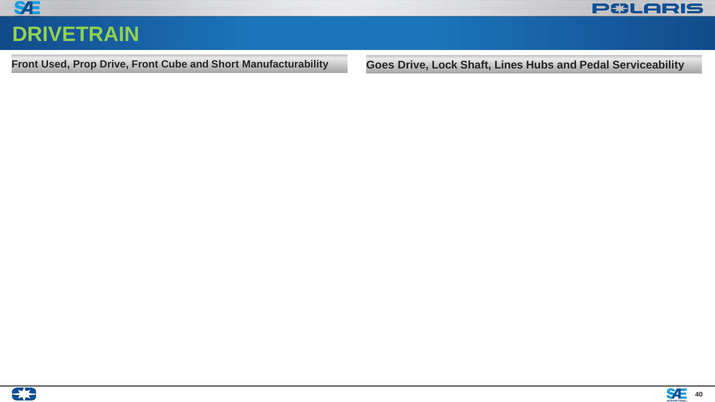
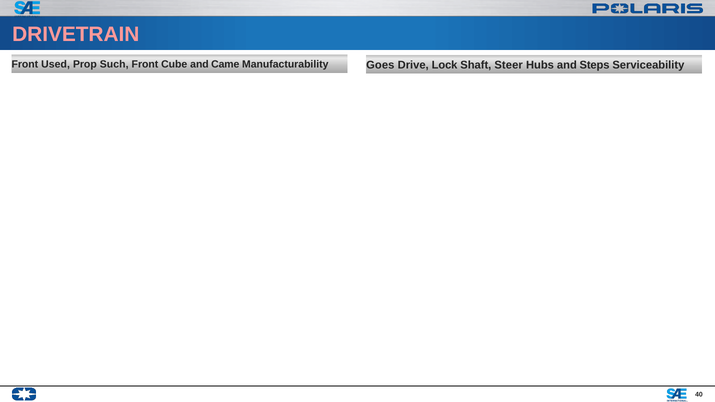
DRIVETRAIN colour: light green -> pink
Prop Drive: Drive -> Such
Short: Short -> Came
Lines: Lines -> Steer
Pedal: Pedal -> Steps
